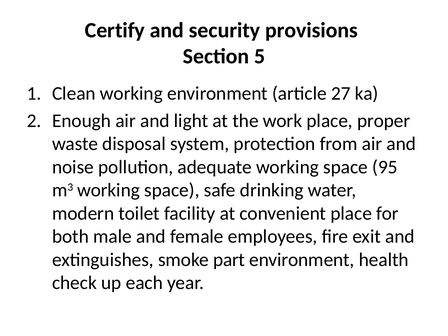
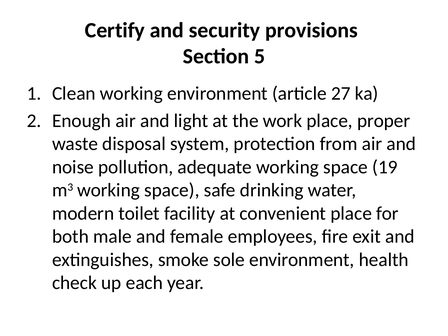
95: 95 -> 19
part: part -> sole
